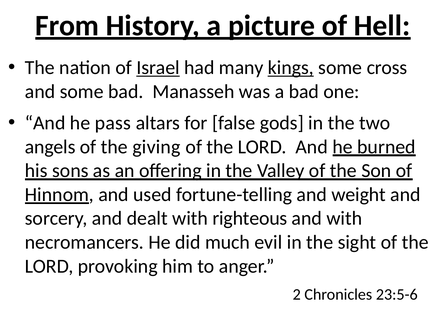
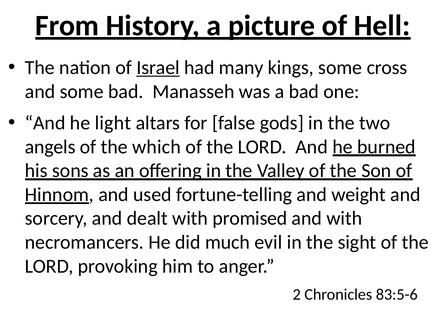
kings underline: present -> none
pass: pass -> light
giving: giving -> which
righteous: righteous -> promised
23:5-6: 23:5-6 -> 83:5-6
